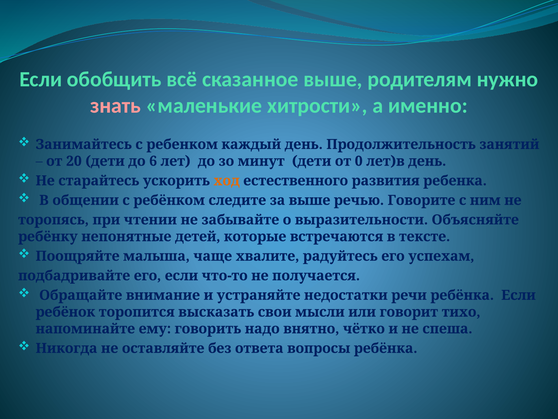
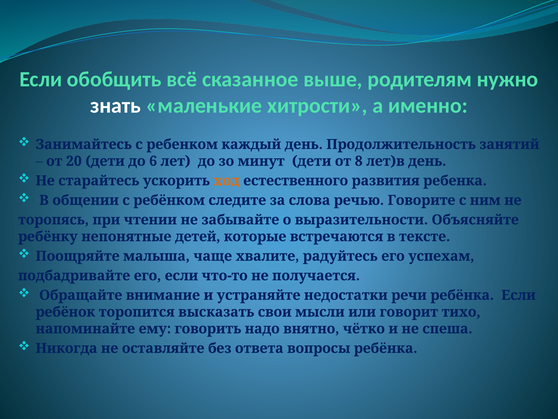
знать colour: pink -> white
0: 0 -> 8
за выше: выше -> слова
